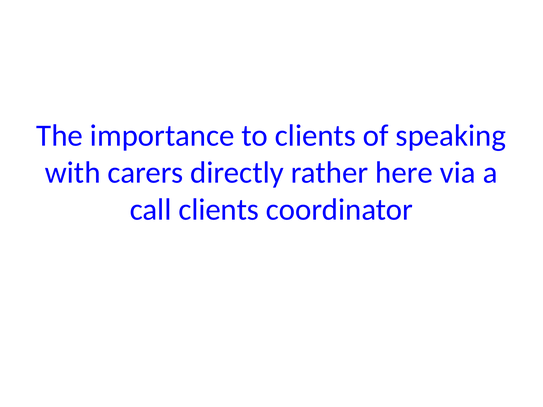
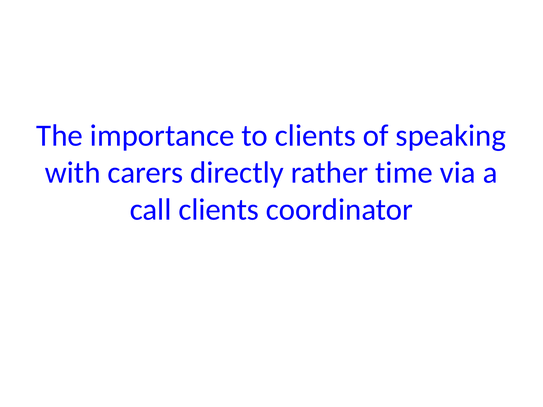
here: here -> time
